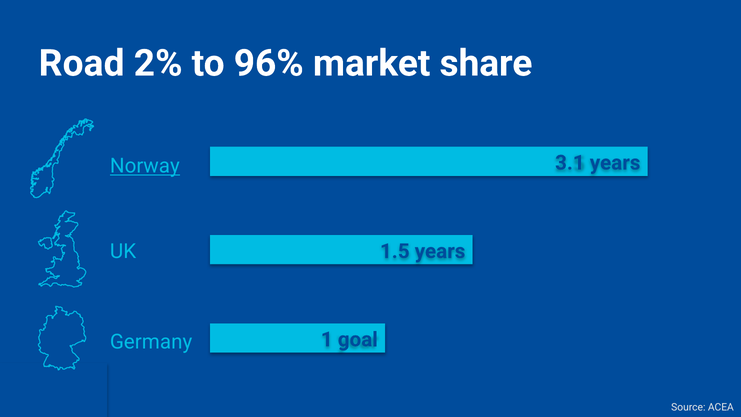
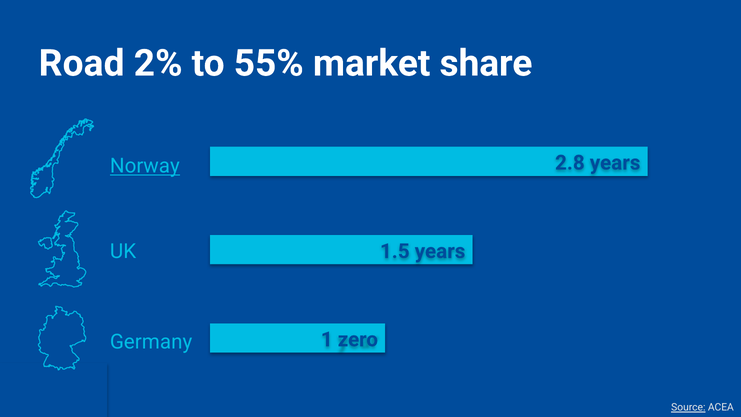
96%: 96% -> 55%
3.1: 3.1 -> 2.8
goal: goal -> zero
Source underline: none -> present
